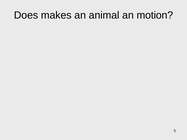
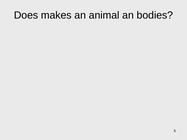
motion: motion -> bodies
